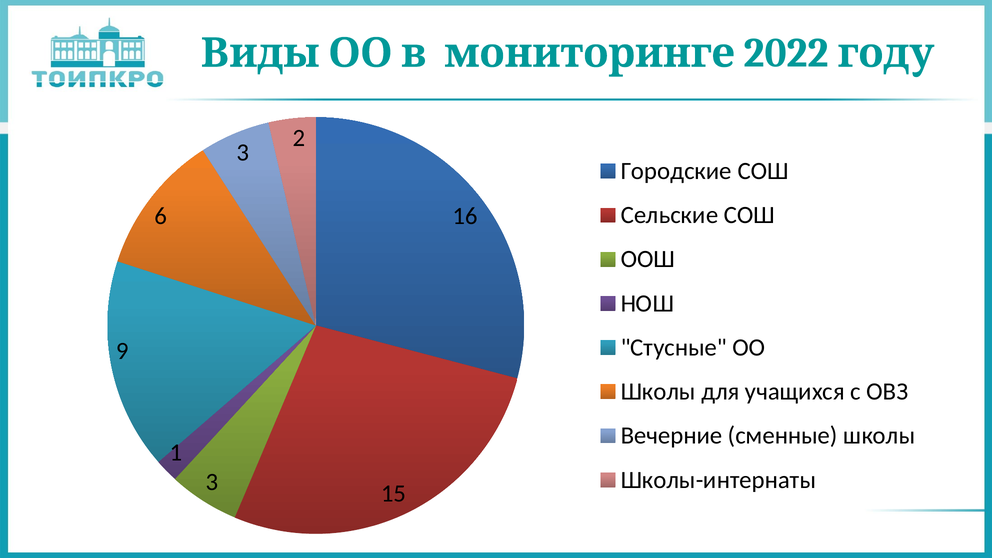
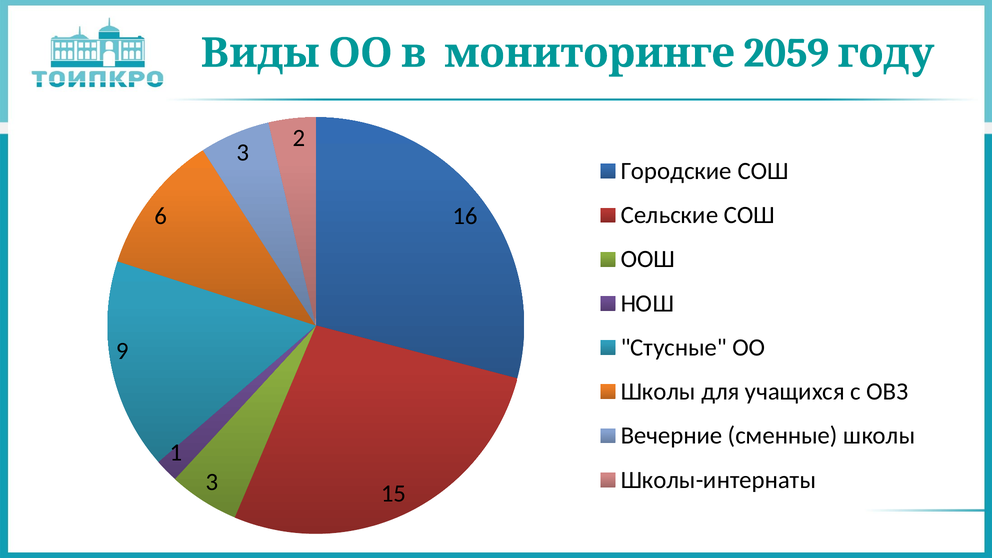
2022: 2022 -> 2059
